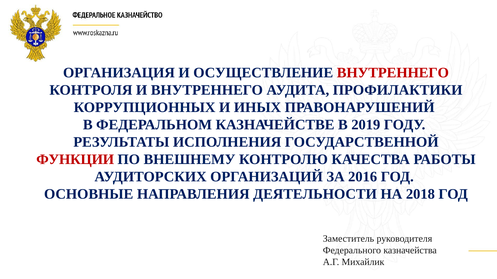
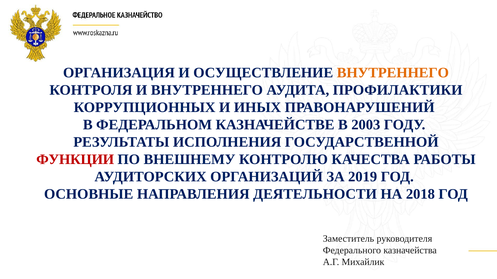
ВНУТРЕННЕГО at (393, 73) colour: red -> orange
2019: 2019 -> 2003
2016: 2016 -> 2019
